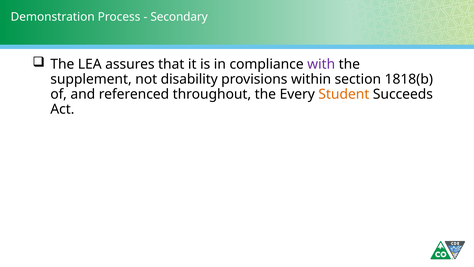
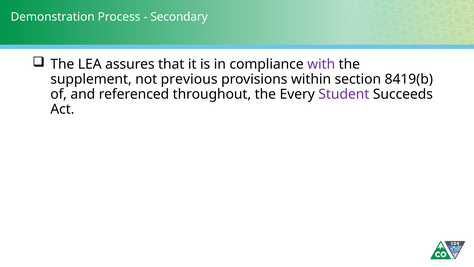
disability: disability -> previous
1818(b: 1818(b -> 8419(b
Student colour: orange -> purple
